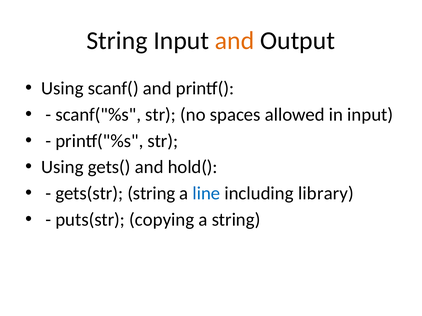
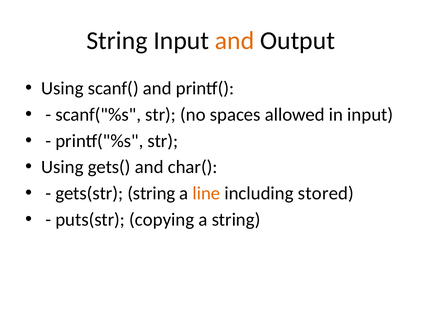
hold(: hold( -> char(
line colour: blue -> orange
library: library -> stored
